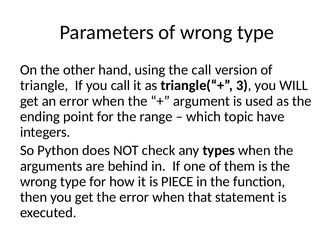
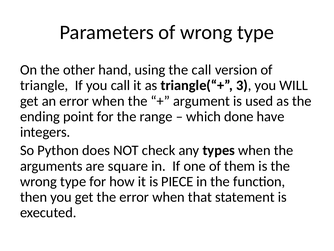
topic: topic -> done
behind: behind -> square
